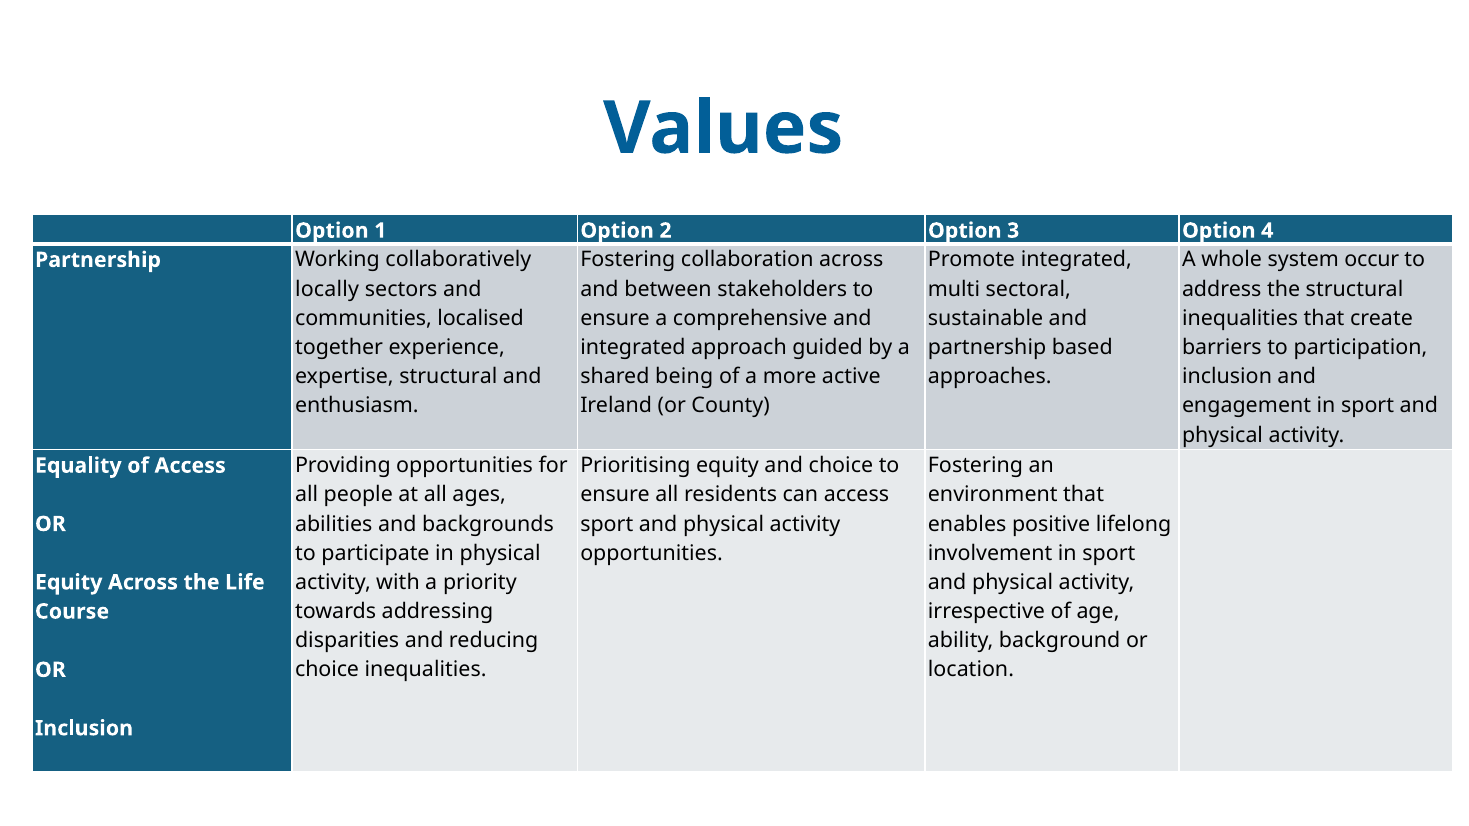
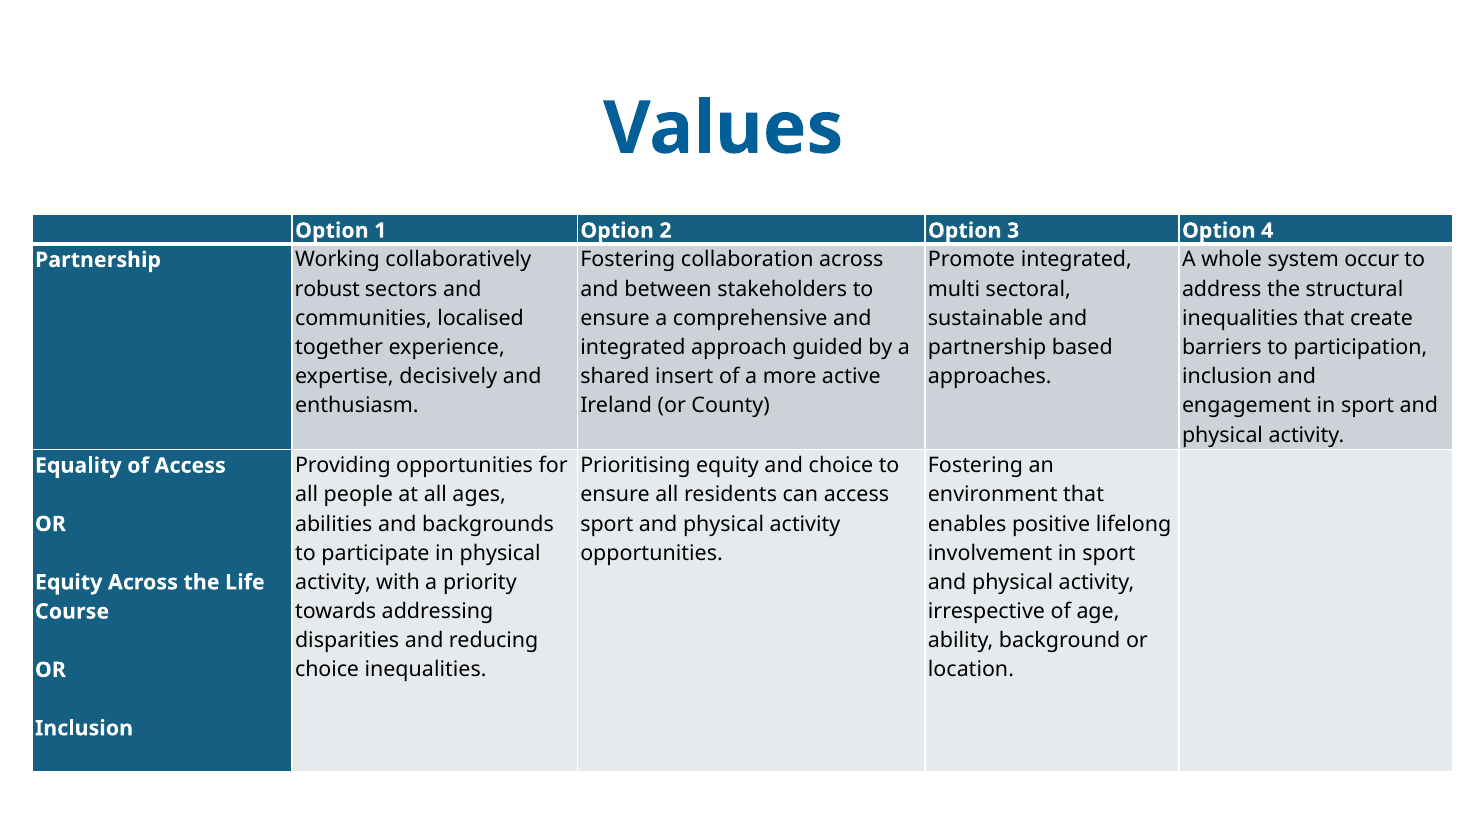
locally: locally -> robust
expertise structural: structural -> decisively
being: being -> insert
